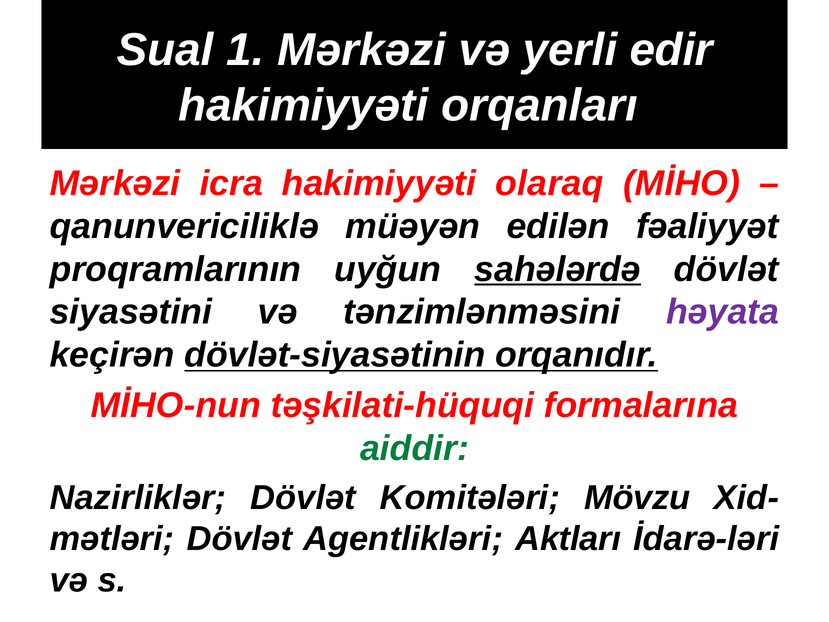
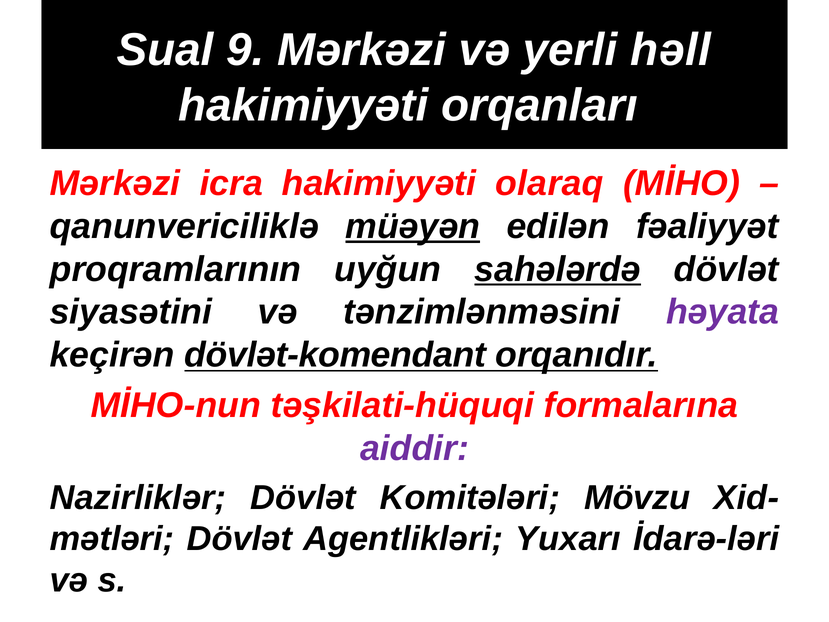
1: 1 -> 9
edir: edir -> həll
müəyən underline: none -> present
dövlət-siyasətinin: dövlət-siyasətinin -> dövlət-komendant
aiddir colour: green -> purple
Aktları: Aktları -> Yuxarı
